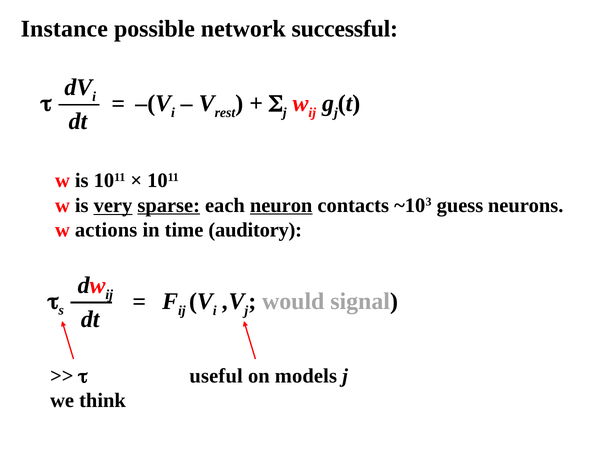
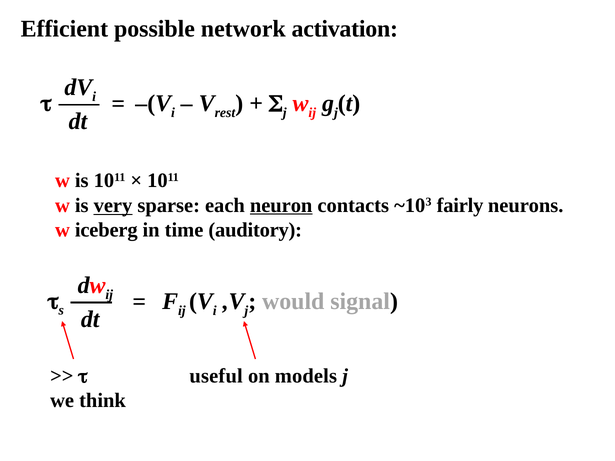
Instance: Instance -> Efficient
successful: successful -> activation
sparse underline: present -> none
guess: guess -> fairly
actions: actions -> iceberg
